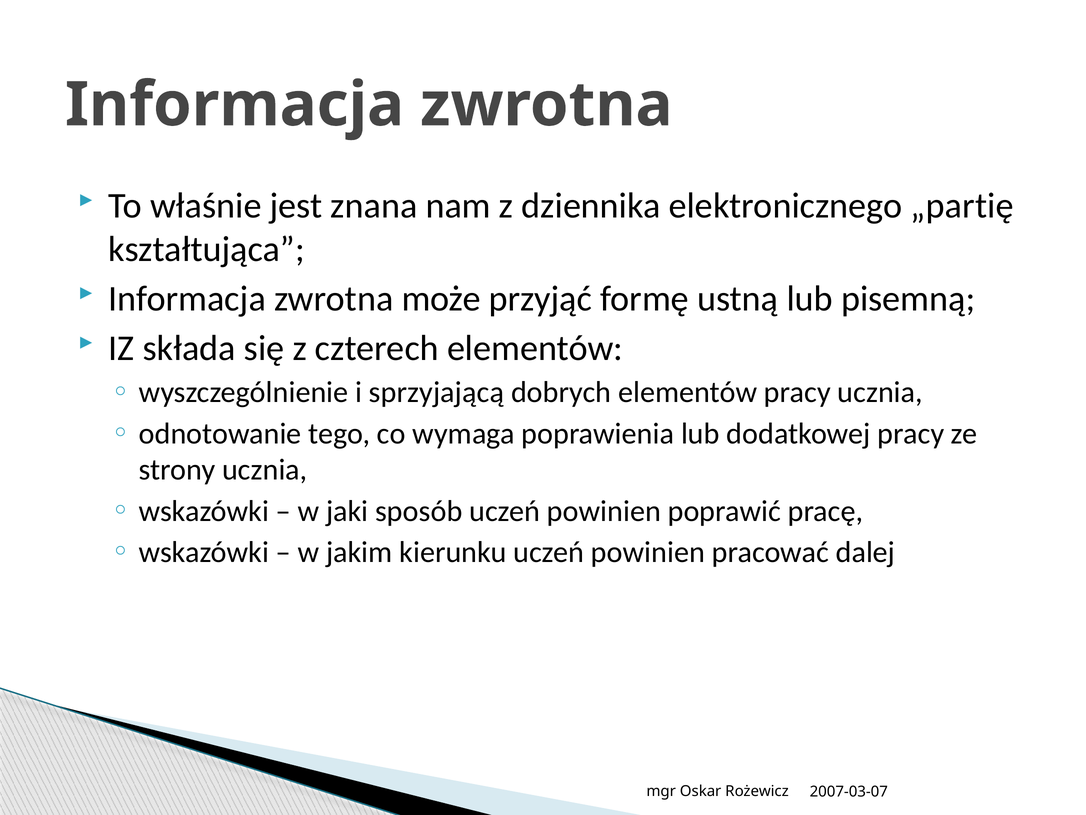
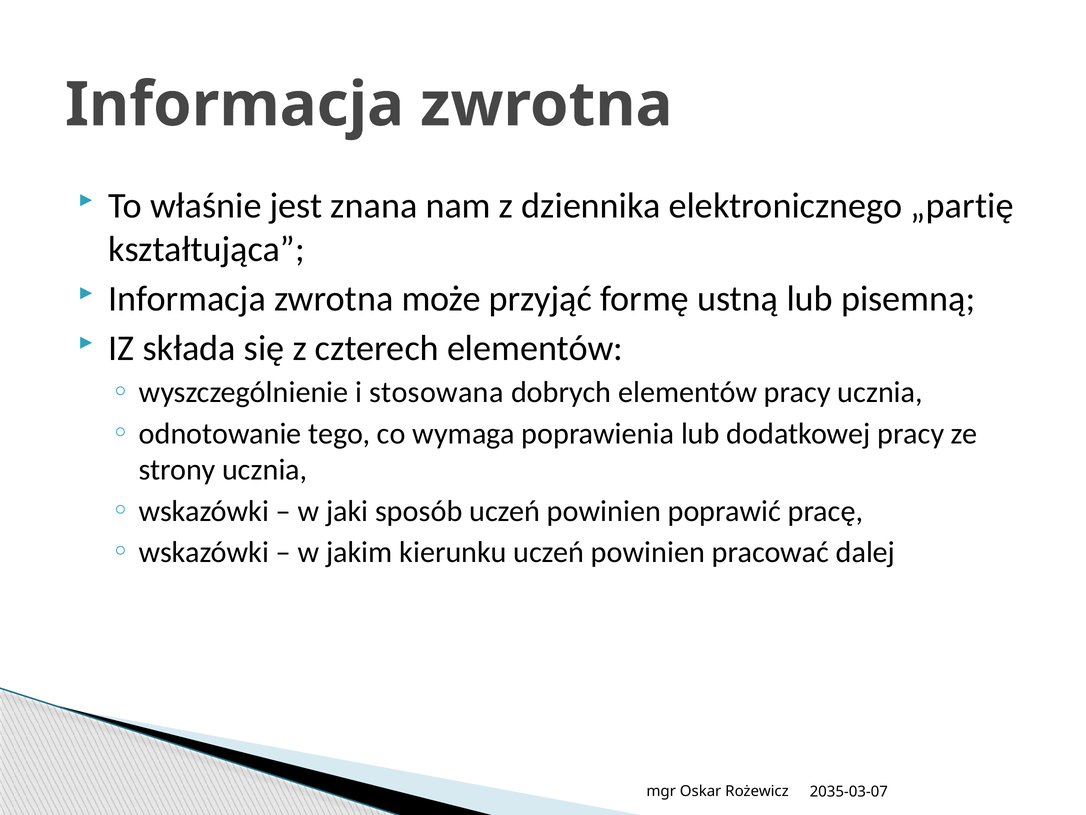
sprzyjającą: sprzyjającą -> stosowana
2007-03-07: 2007-03-07 -> 2035-03-07
